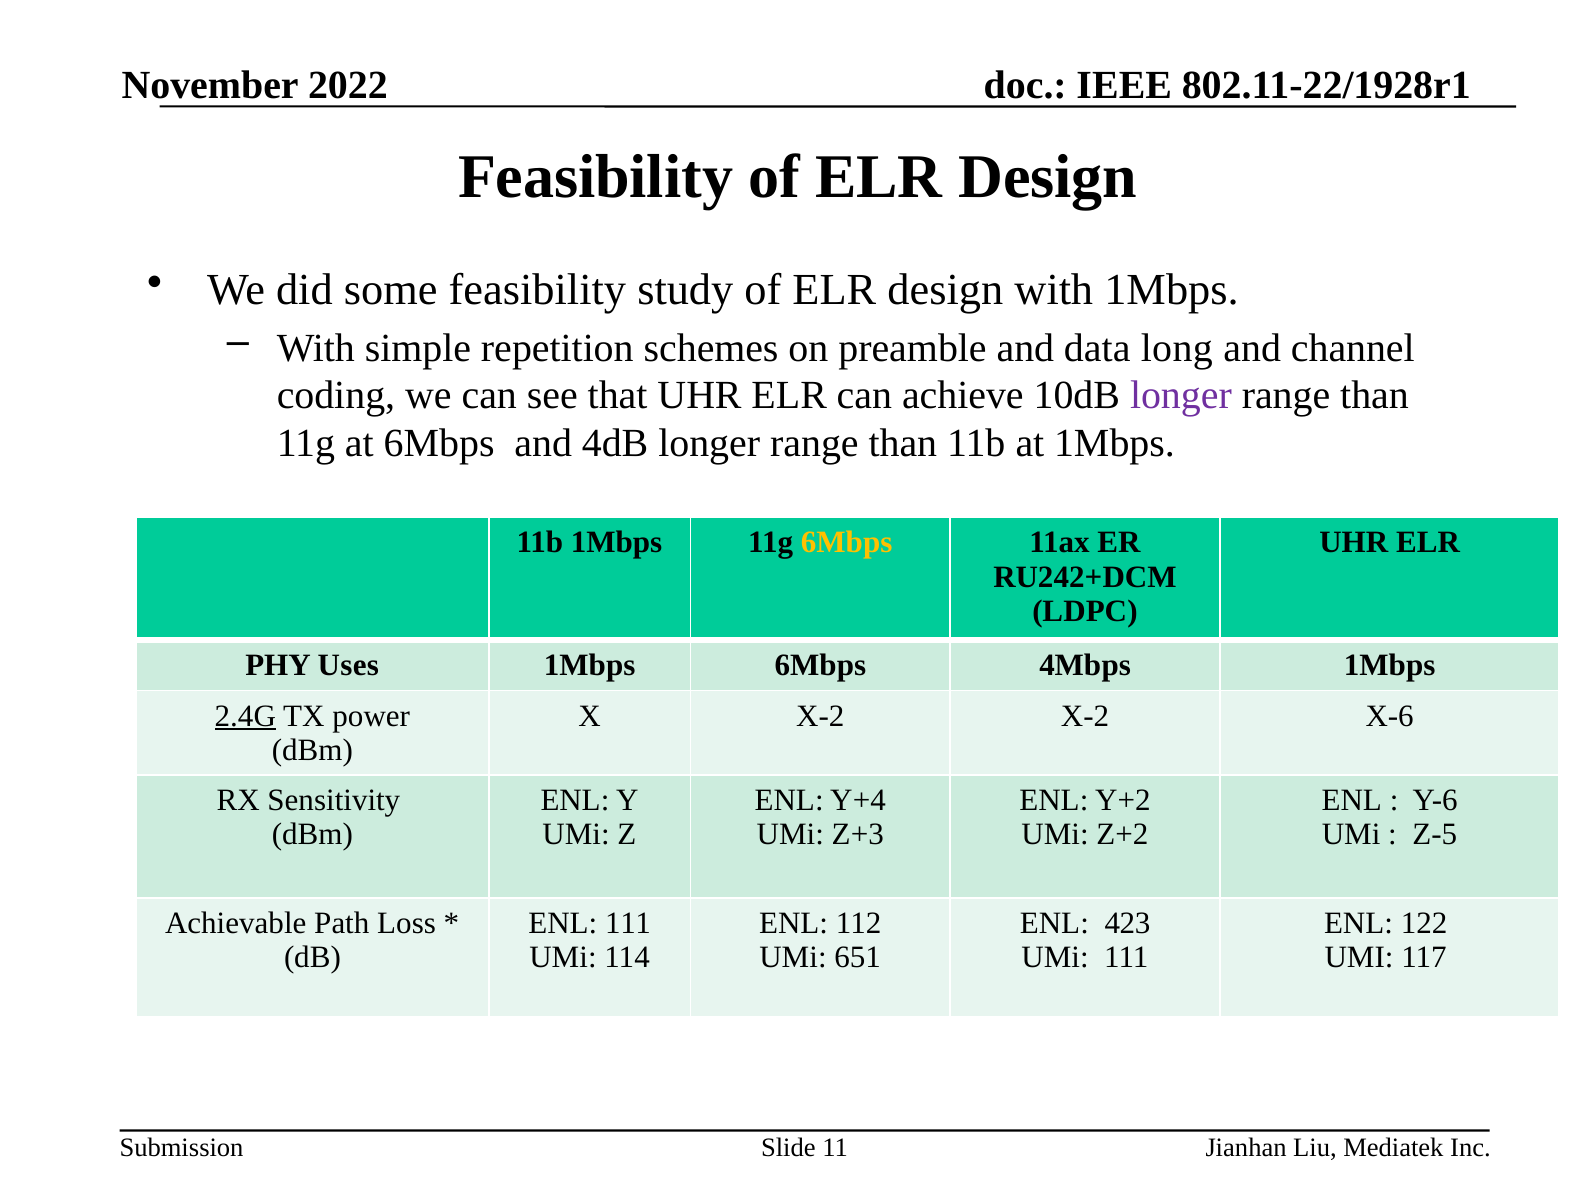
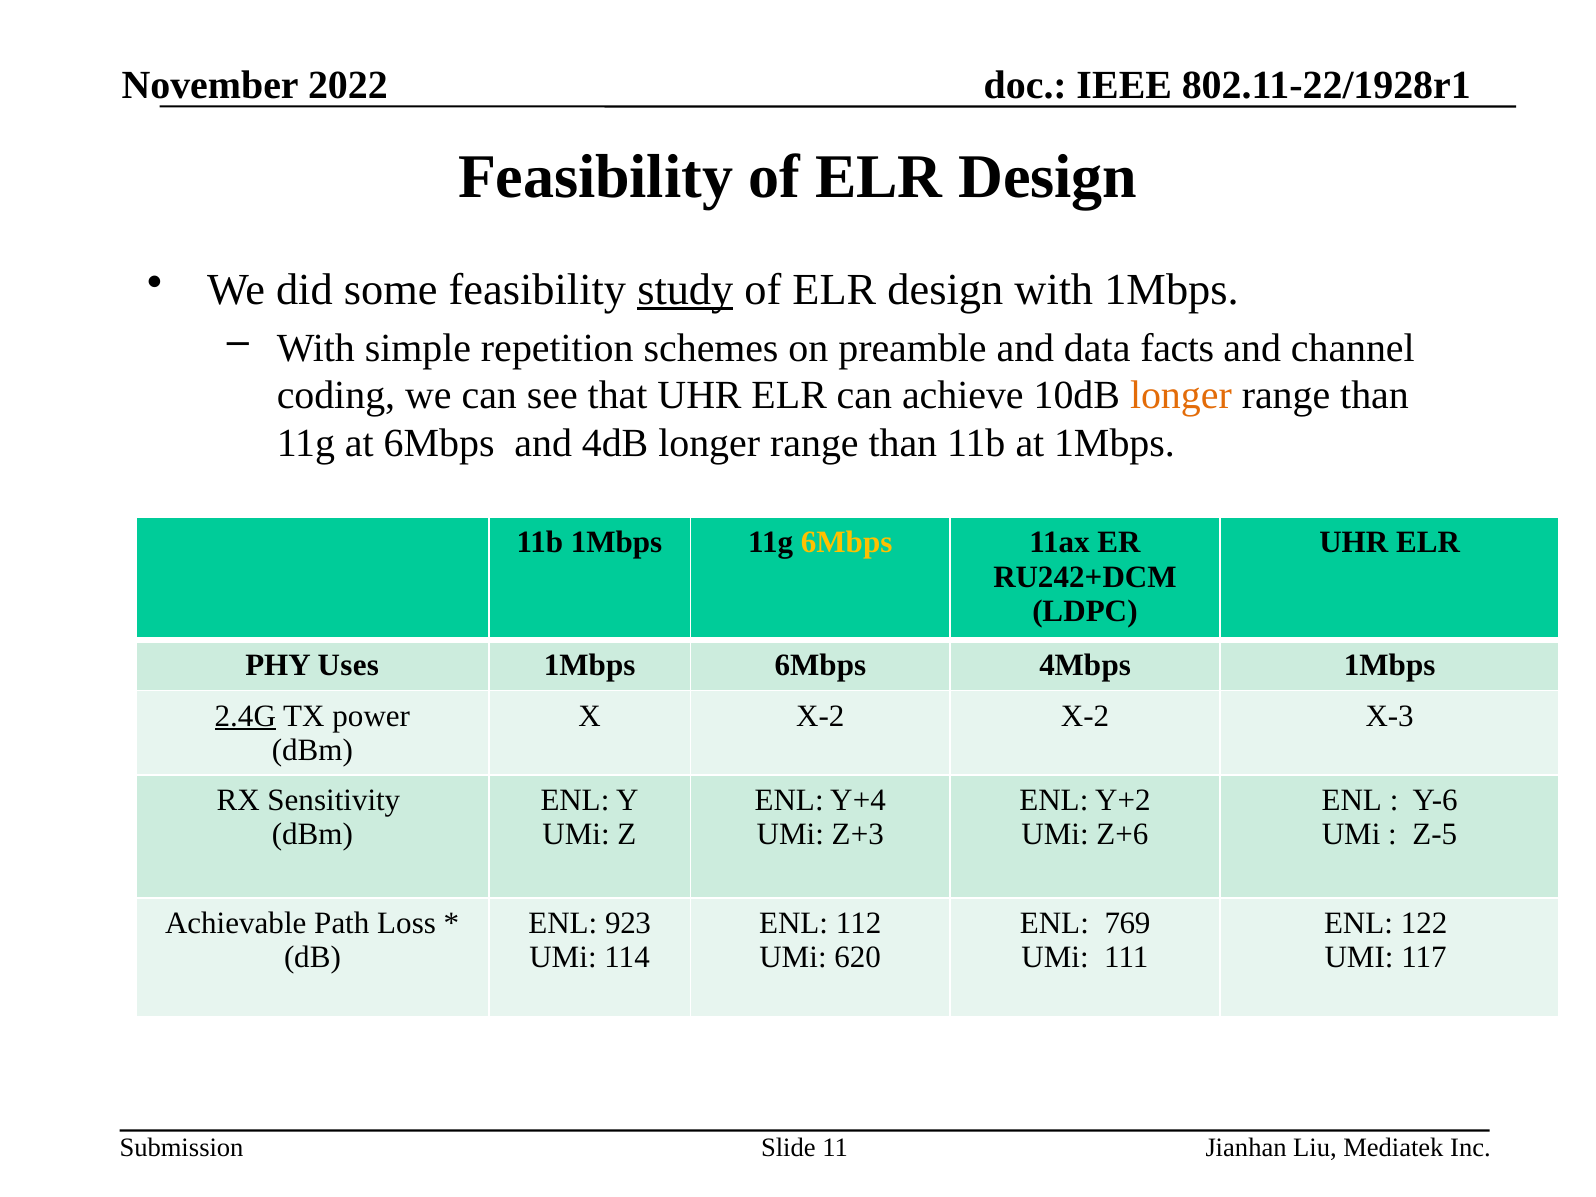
study underline: none -> present
long: long -> facts
longer at (1181, 396) colour: purple -> orange
X-6: X-6 -> X-3
Z+2: Z+2 -> Z+6
ENL 111: 111 -> 923
423: 423 -> 769
651: 651 -> 620
